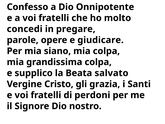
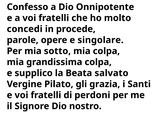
pregare: pregare -> procede
giudicare: giudicare -> singolare
siano: siano -> sotto
Cristo: Cristo -> Pilato
